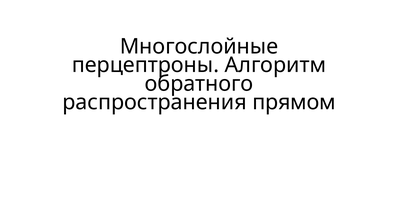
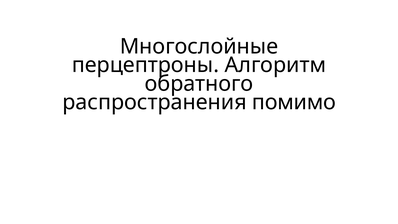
прямом: прямом -> помимо
